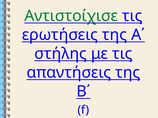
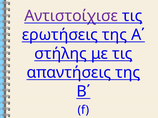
Αντιστοίχισε colour: green -> purple
